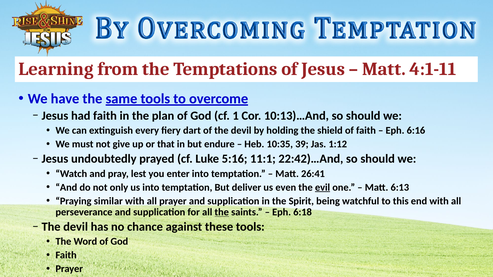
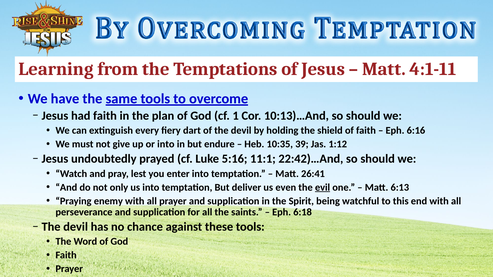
or that: that -> into
similar: similar -> enemy
the at (222, 212) underline: present -> none
